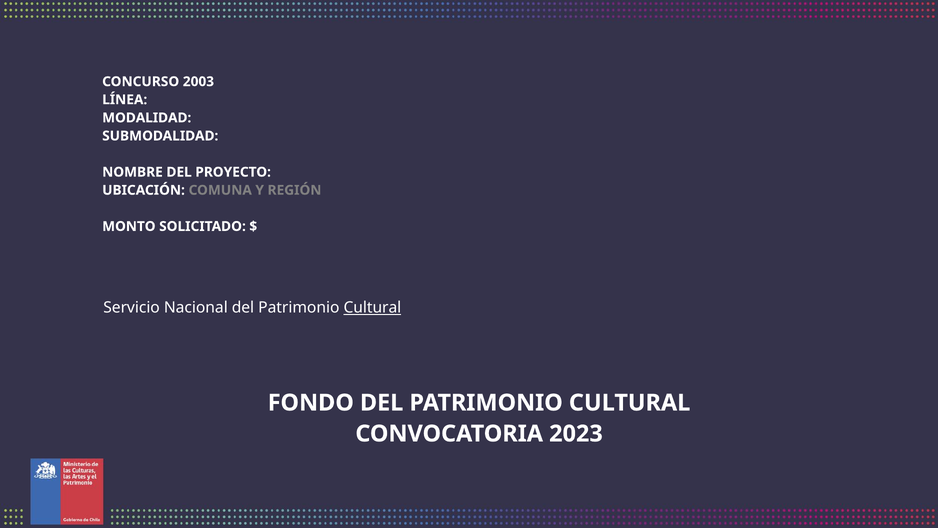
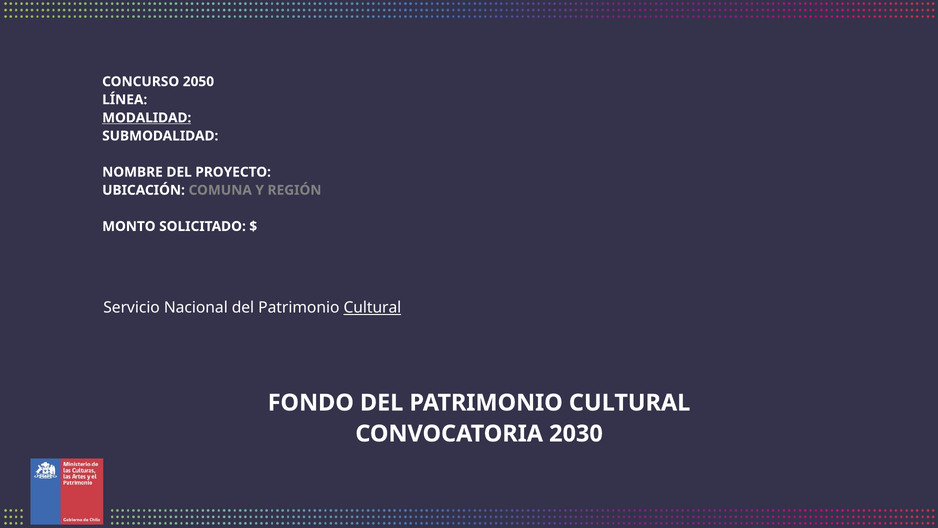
2003: 2003 -> 2050
MODALIDAD underline: none -> present
2023: 2023 -> 2030
